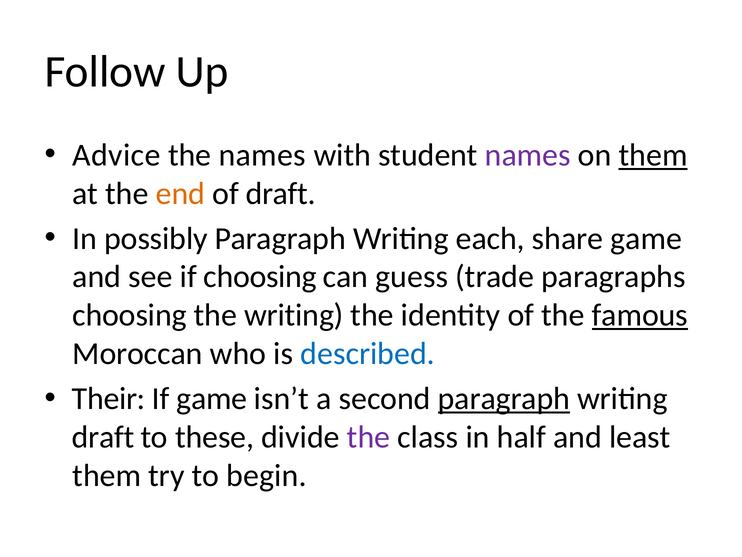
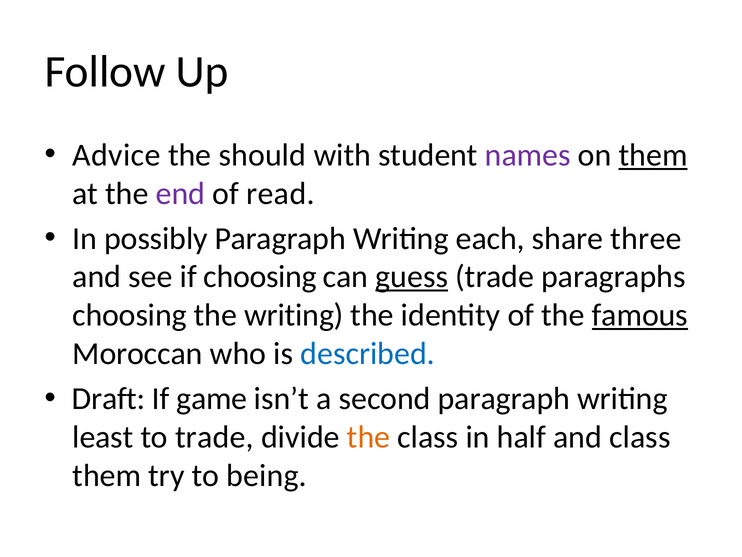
the names: names -> should
end colour: orange -> purple
of draft: draft -> read
share game: game -> three
guess underline: none -> present
Their: Their -> Draft
paragraph at (504, 398) underline: present -> none
draft at (103, 437): draft -> least
to these: these -> trade
the at (369, 437) colour: purple -> orange
and least: least -> class
begin: begin -> being
